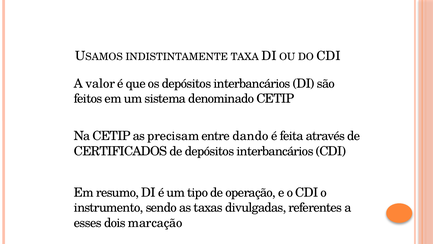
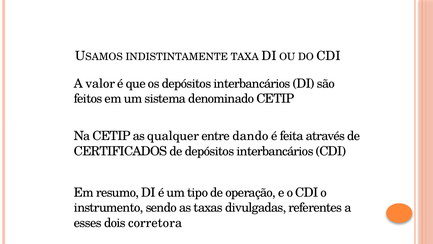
precisam: precisam -> qualquer
marcação: marcação -> corretora
